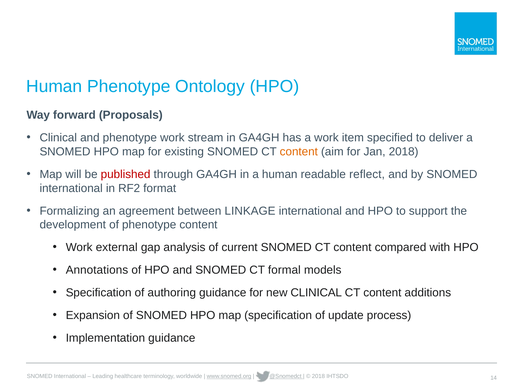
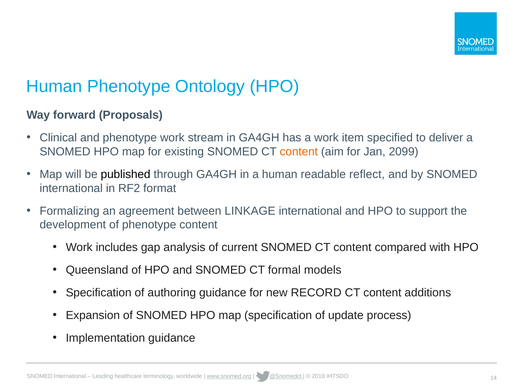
Jan 2018: 2018 -> 2099
published colour: red -> black
external: external -> includes
Annotations: Annotations -> Queensland
new CLINICAL: CLINICAL -> RECORD
